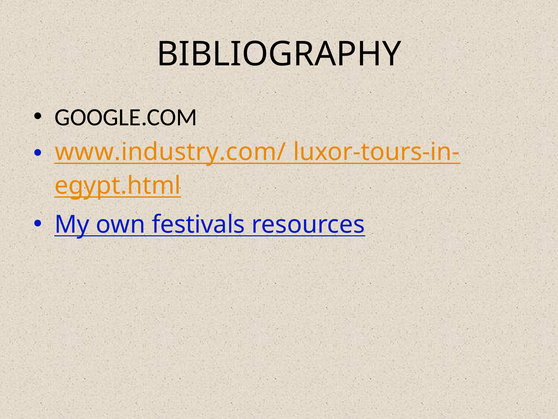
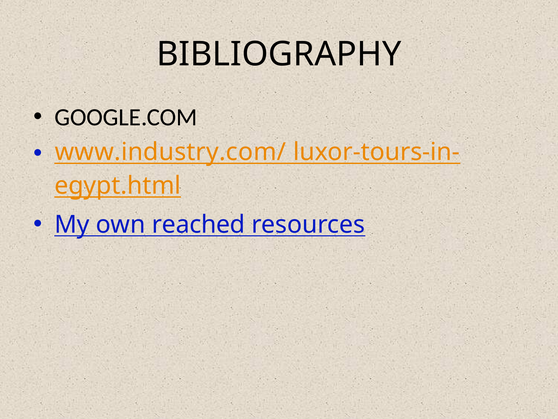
festivals: festivals -> reached
